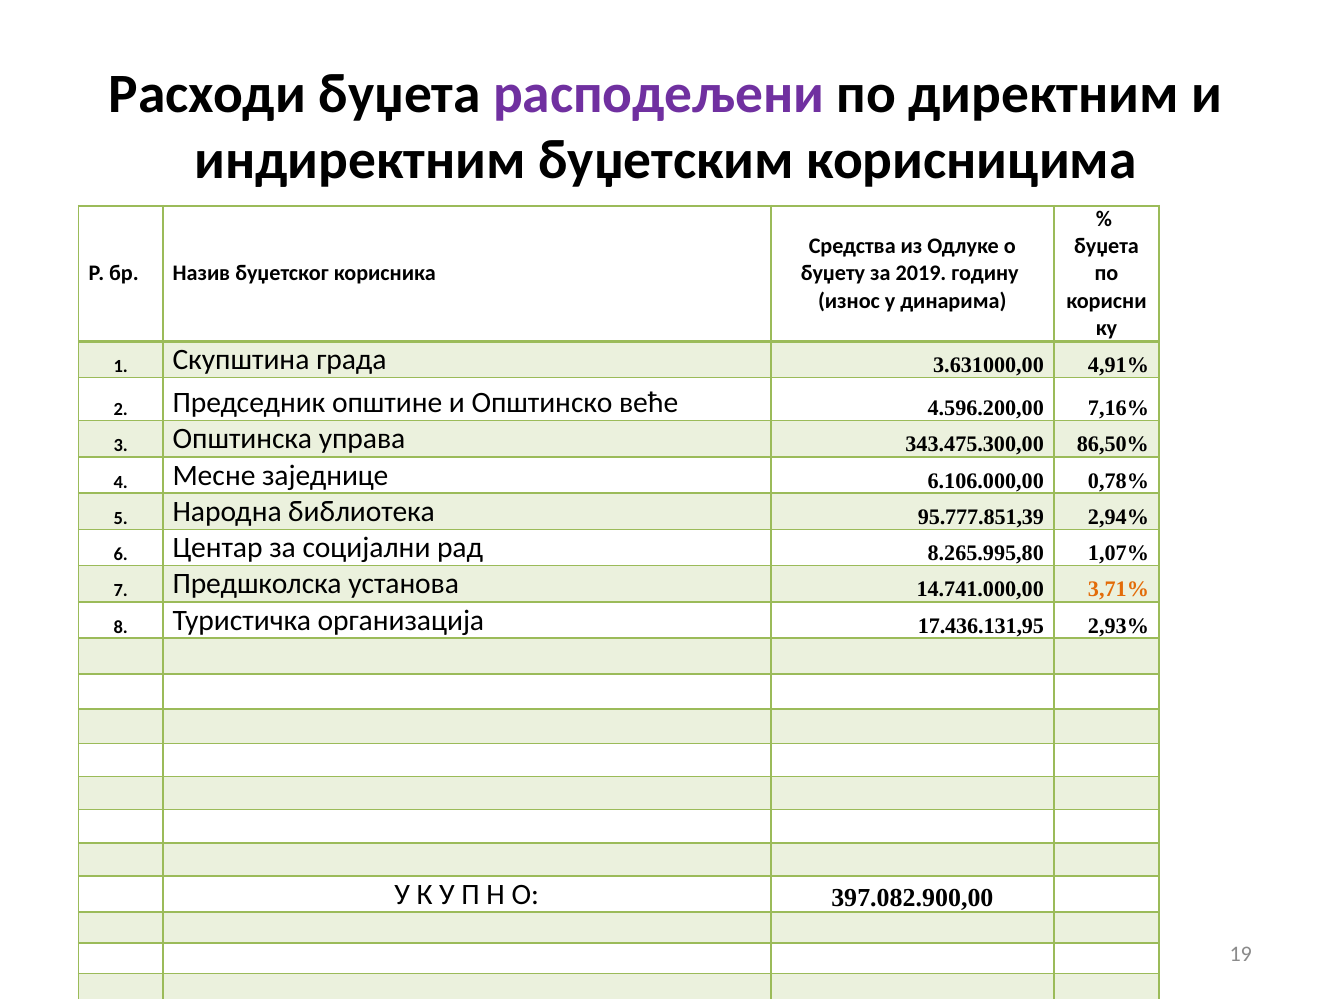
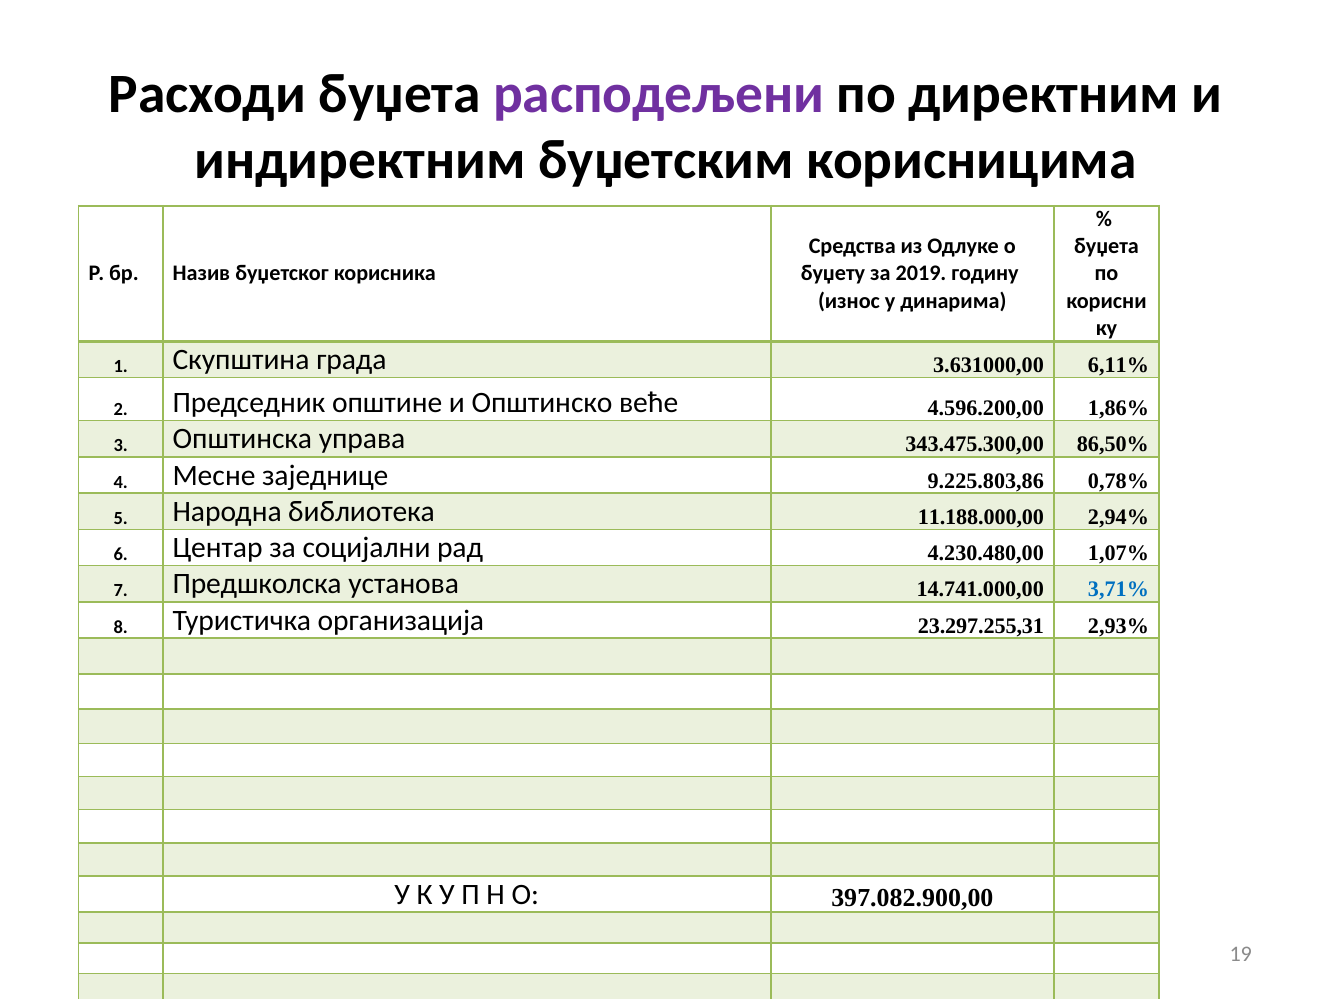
4,91%: 4,91% -> 6,11%
7,16%: 7,16% -> 1,86%
6.106.000,00: 6.106.000,00 -> 9.225.803,86
95.777.851,39: 95.777.851,39 -> 11.188.000,00
8.265.995,80: 8.265.995,80 -> 4.230.480,00
3,71% colour: orange -> blue
17.436.131,95: 17.436.131,95 -> 23.297.255,31
